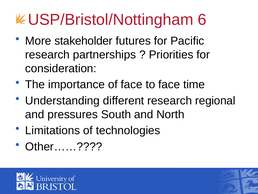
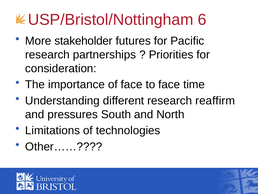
regional: regional -> reaffirm
